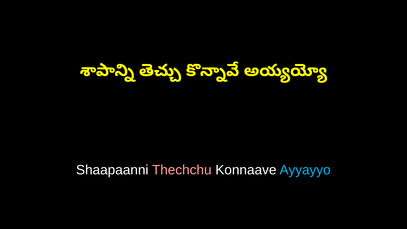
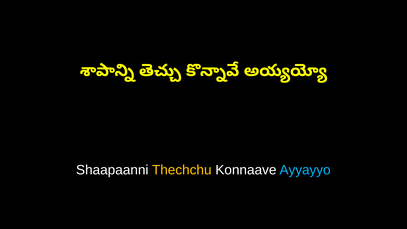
Thechchu colour: pink -> yellow
